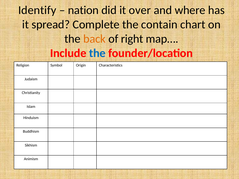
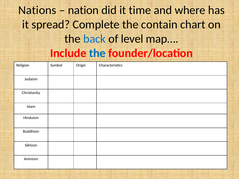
Identify: Identify -> Nations
over: over -> time
back colour: orange -> blue
right: right -> level
